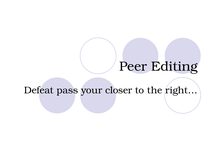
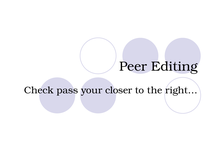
Defeat: Defeat -> Check
